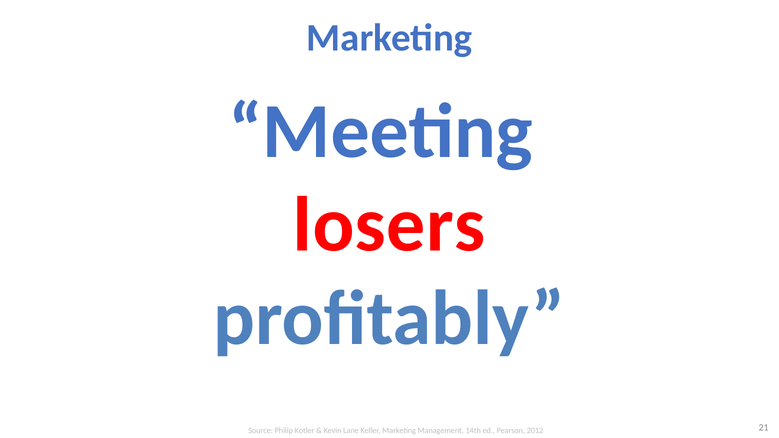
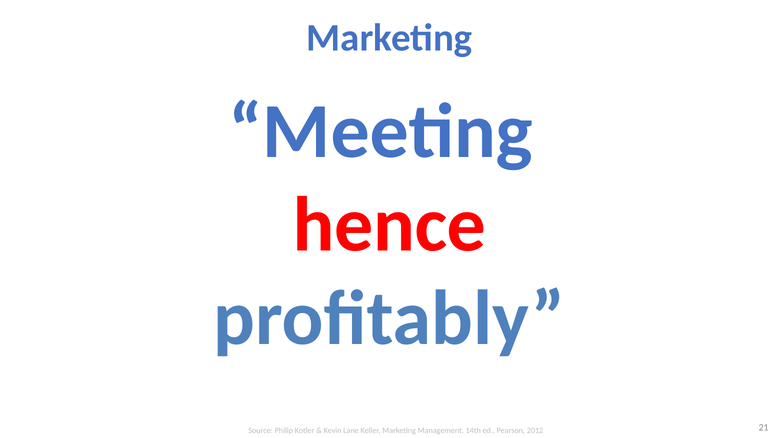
losers: losers -> hence
